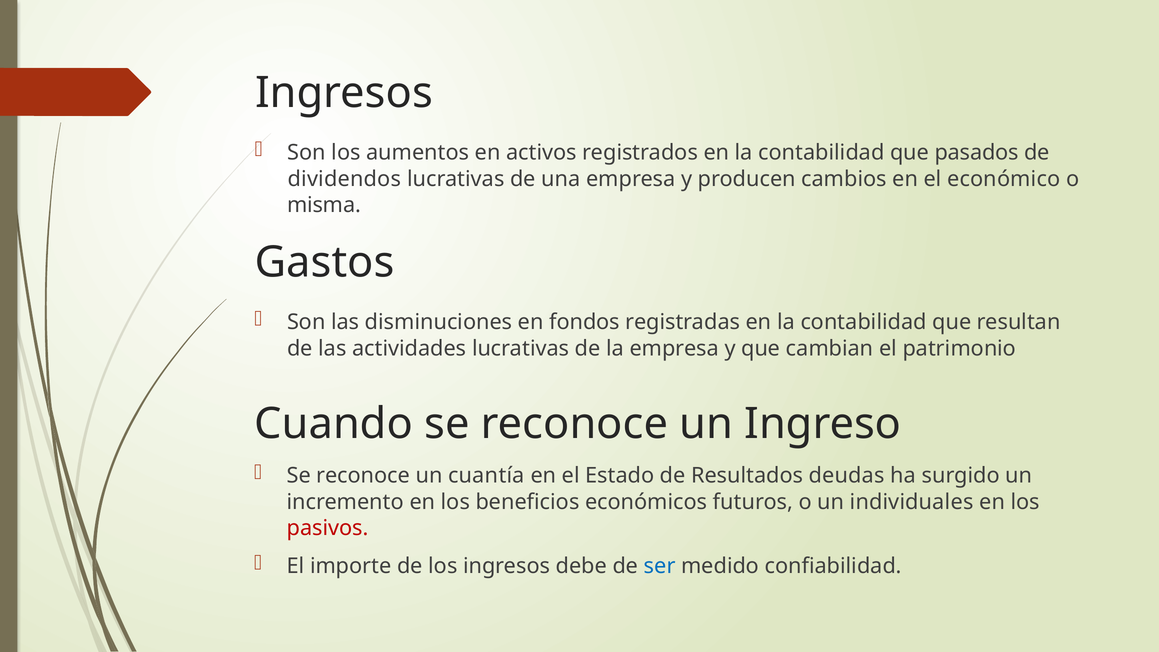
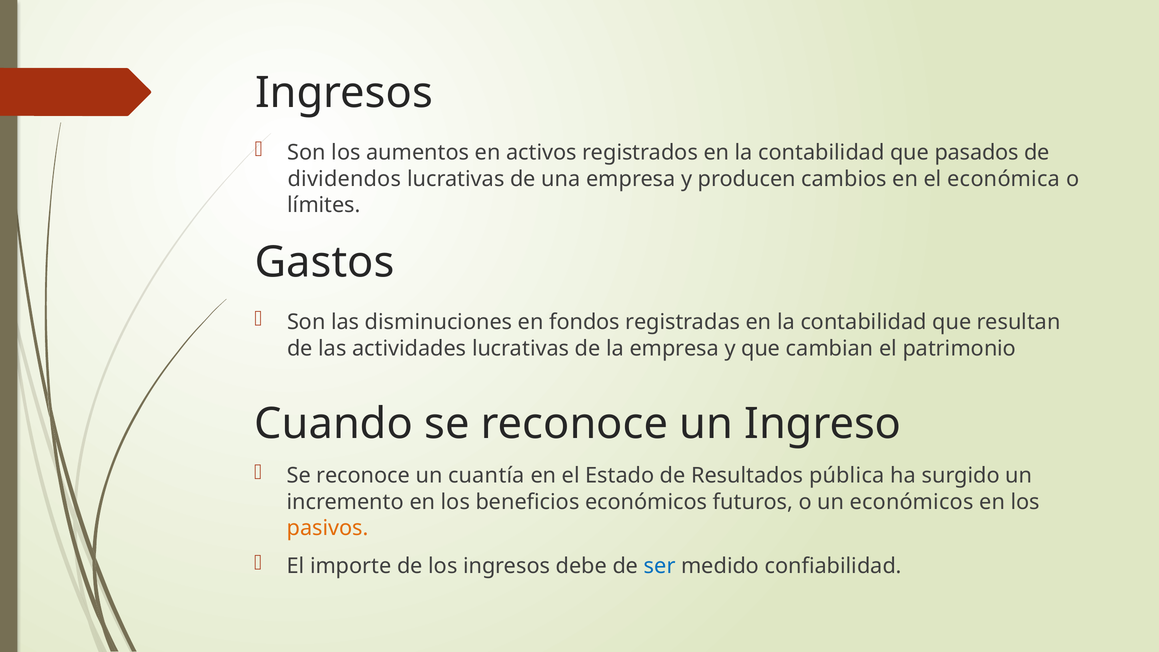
económico: económico -> económica
misma: misma -> límites
deudas: deudas -> pública
un individuales: individuales -> económicos
pasivos colour: red -> orange
